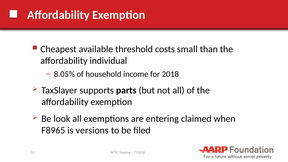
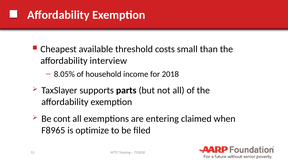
individual: individual -> interview
look: look -> cont
versions: versions -> optimize
